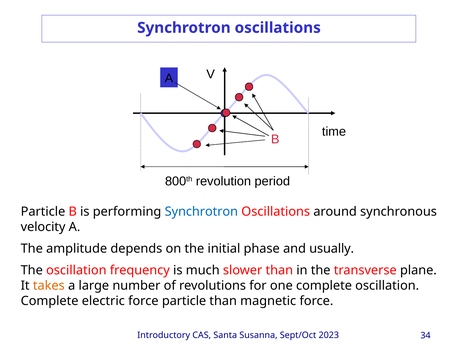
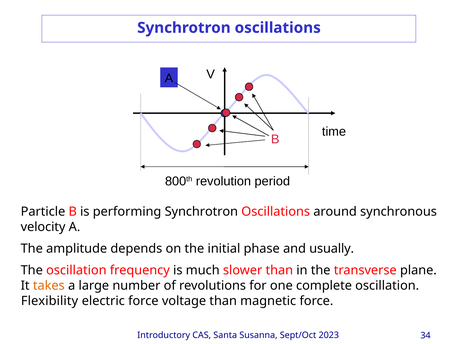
Synchrotron at (201, 211) colour: blue -> black
Complete at (50, 300): Complete -> Flexibility
force particle: particle -> voltage
